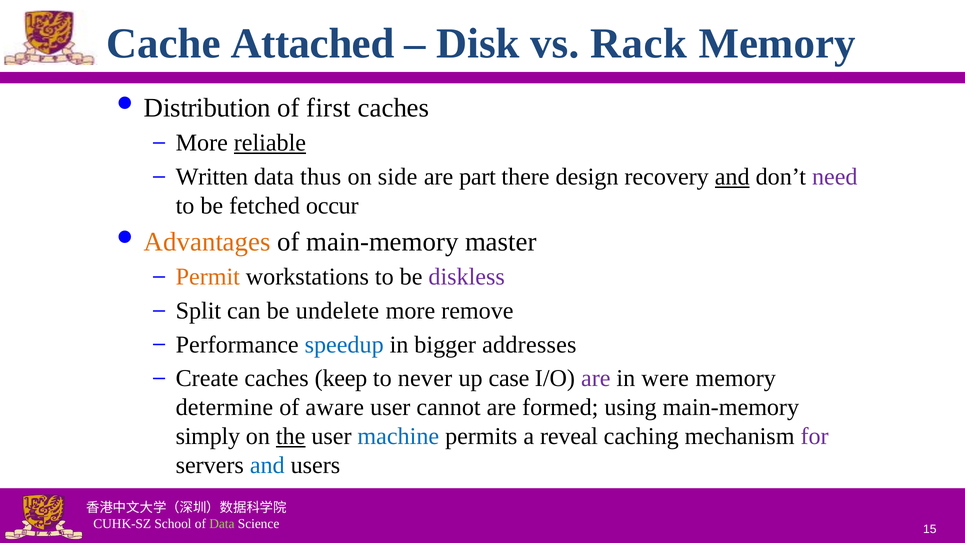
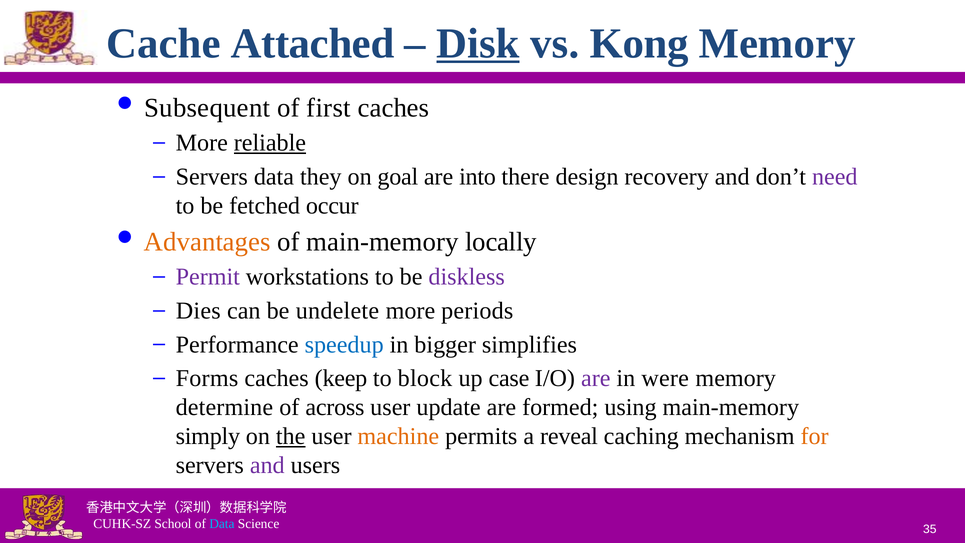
Disk underline: none -> present
Rack: Rack -> Kong
Distribution: Distribution -> Subsequent
Written at (212, 177): Written -> Servers
thus: thus -> they
side: side -> goal
part: part -> into
and at (732, 177) underline: present -> none
master: master -> locally
Permit colour: orange -> purple
Split: Split -> Dies
remove: remove -> periods
addresses: addresses -> simplifies
Create: Create -> Forms
never: never -> block
aware: aware -> across
cannot: cannot -> update
machine colour: blue -> orange
for colour: purple -> orange
and at (267, 465) colour: blue -> purple
Data at (222, 524) colour: light green -> light blue
15: 15 -> 35
